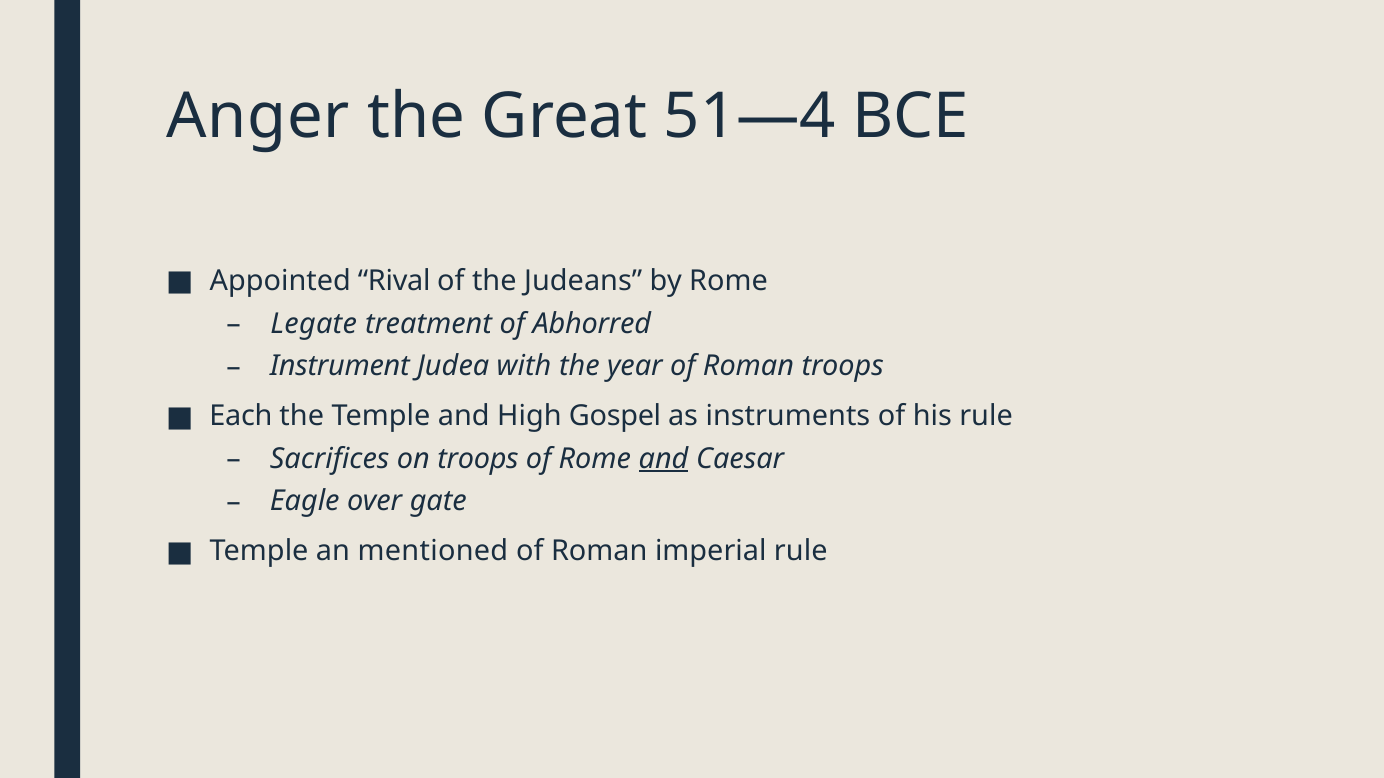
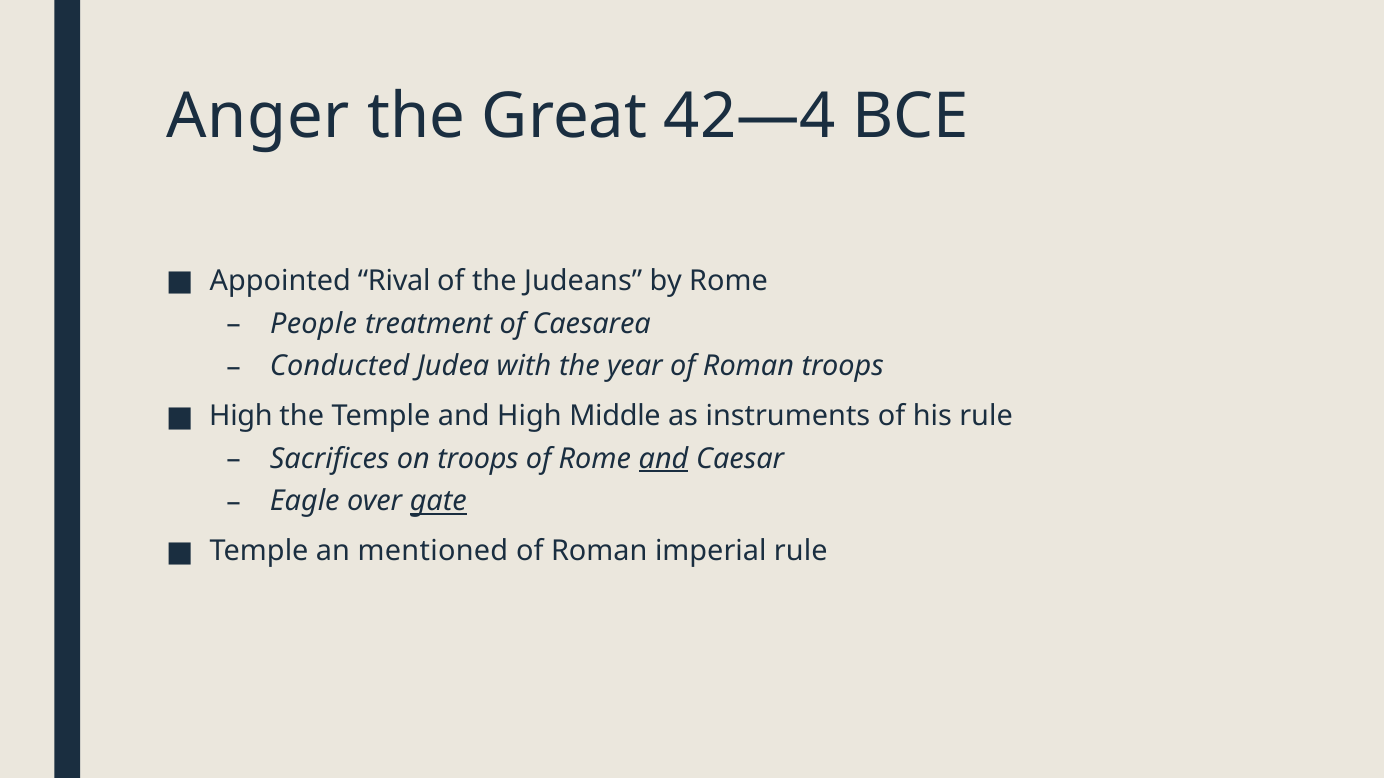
51—4: 51—4 -> 42—4
Legate: Legate -> People
Abhorred: Abhorred -> Caesarea
Instrument: Instrument -> Conducted
Each at (241, 416): Each -> High
Gospel: Gospel -> Middle
gate underline: none -> present
